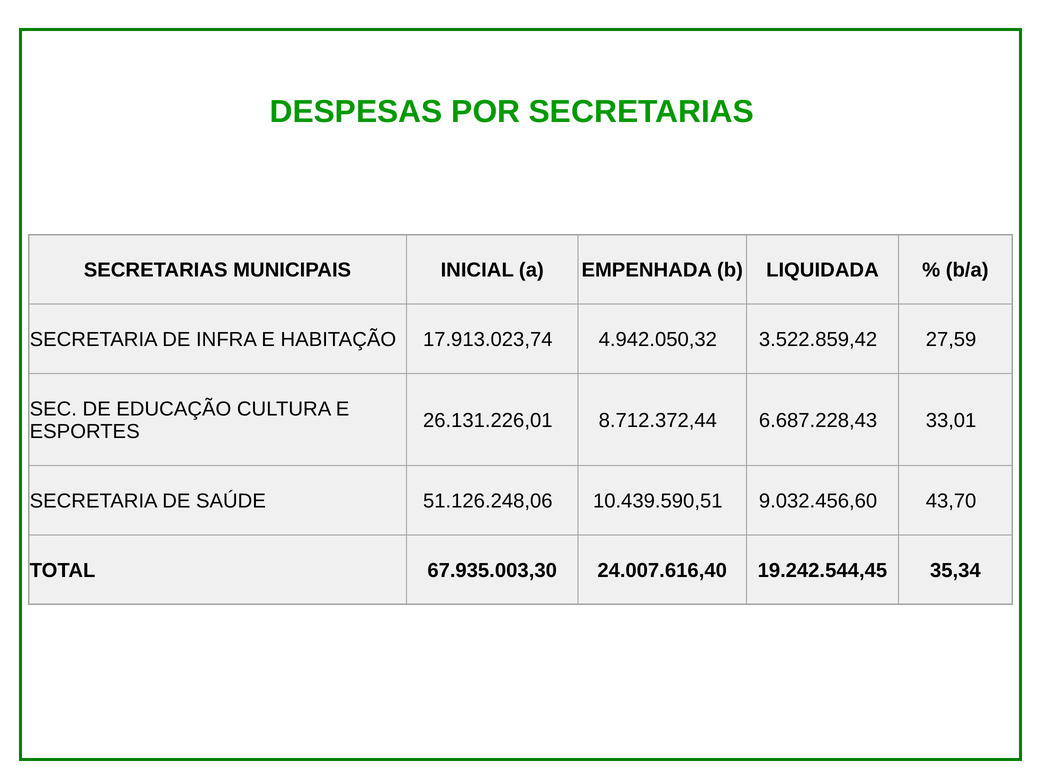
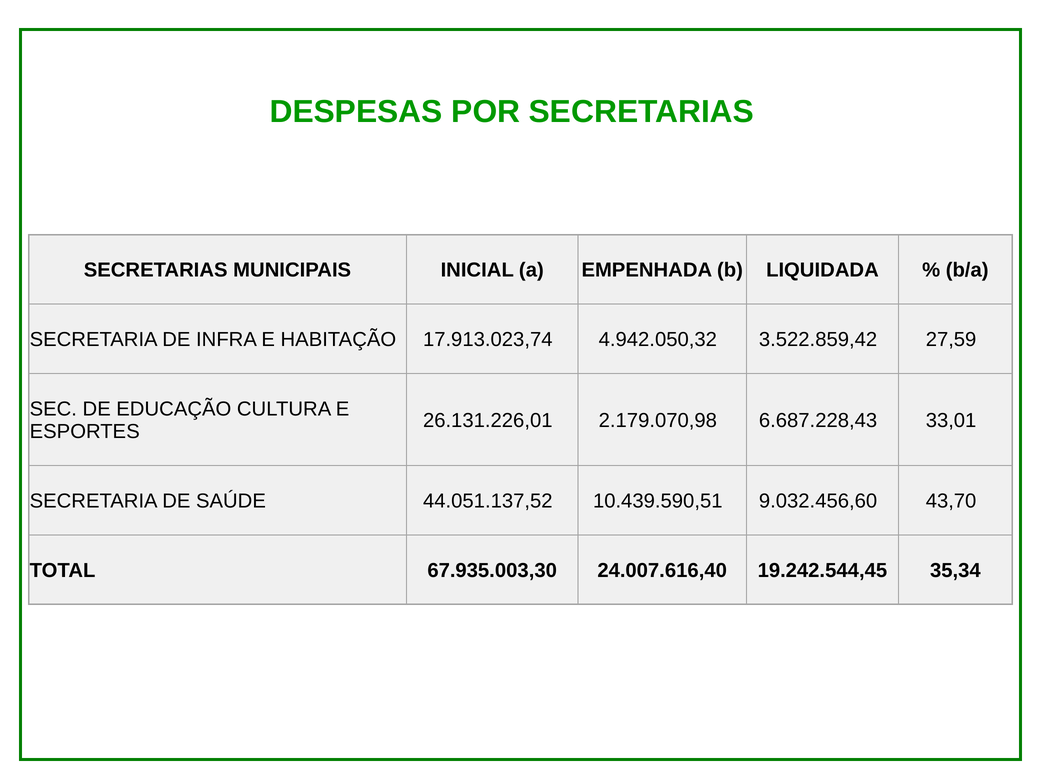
8.712.372,44: 8.712.372,44 -> 2.179.070,98
51.126.248,06: 51.126.248,06 -> 44.051.137,52
